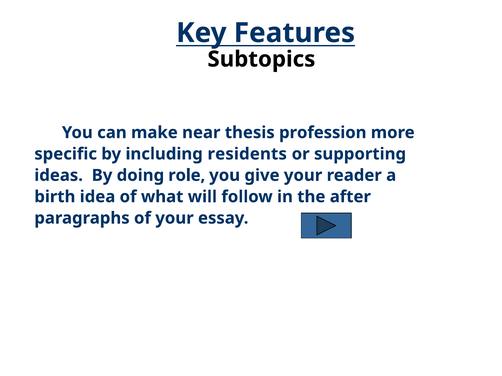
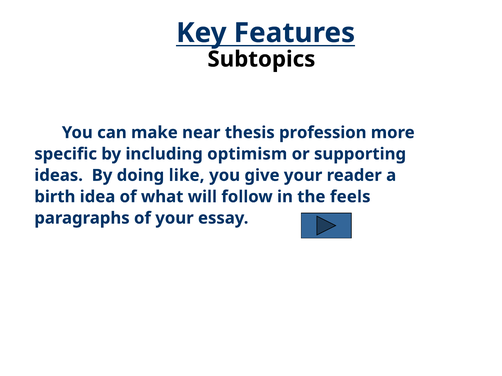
residents: residents -> optimism
role: role -> like
after: after -> feels
